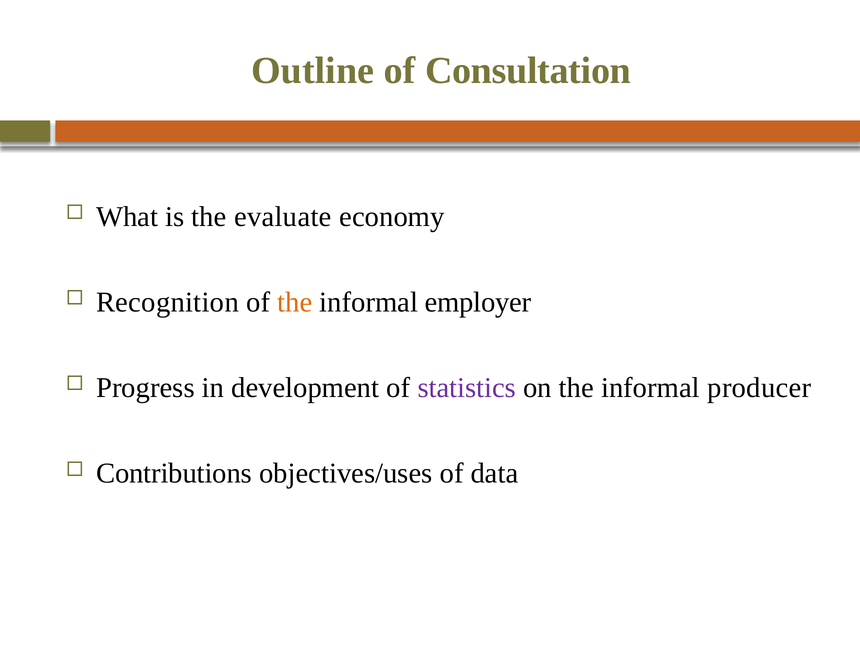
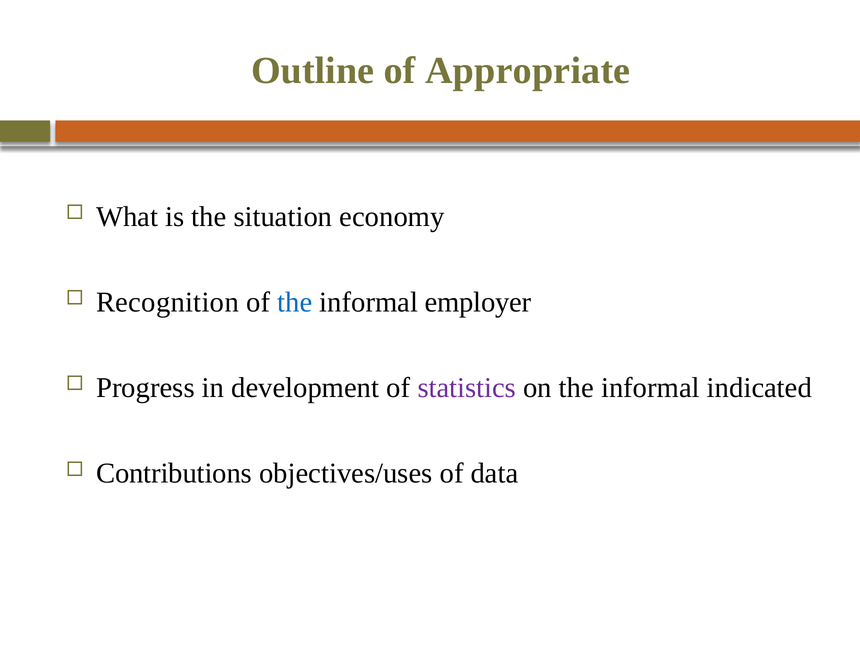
Consultation: Consultation -> Appropriate
evaluate: evaluate -> situation
the at (295, 302) colour: orange -> blue
producer: producer -> indicated
